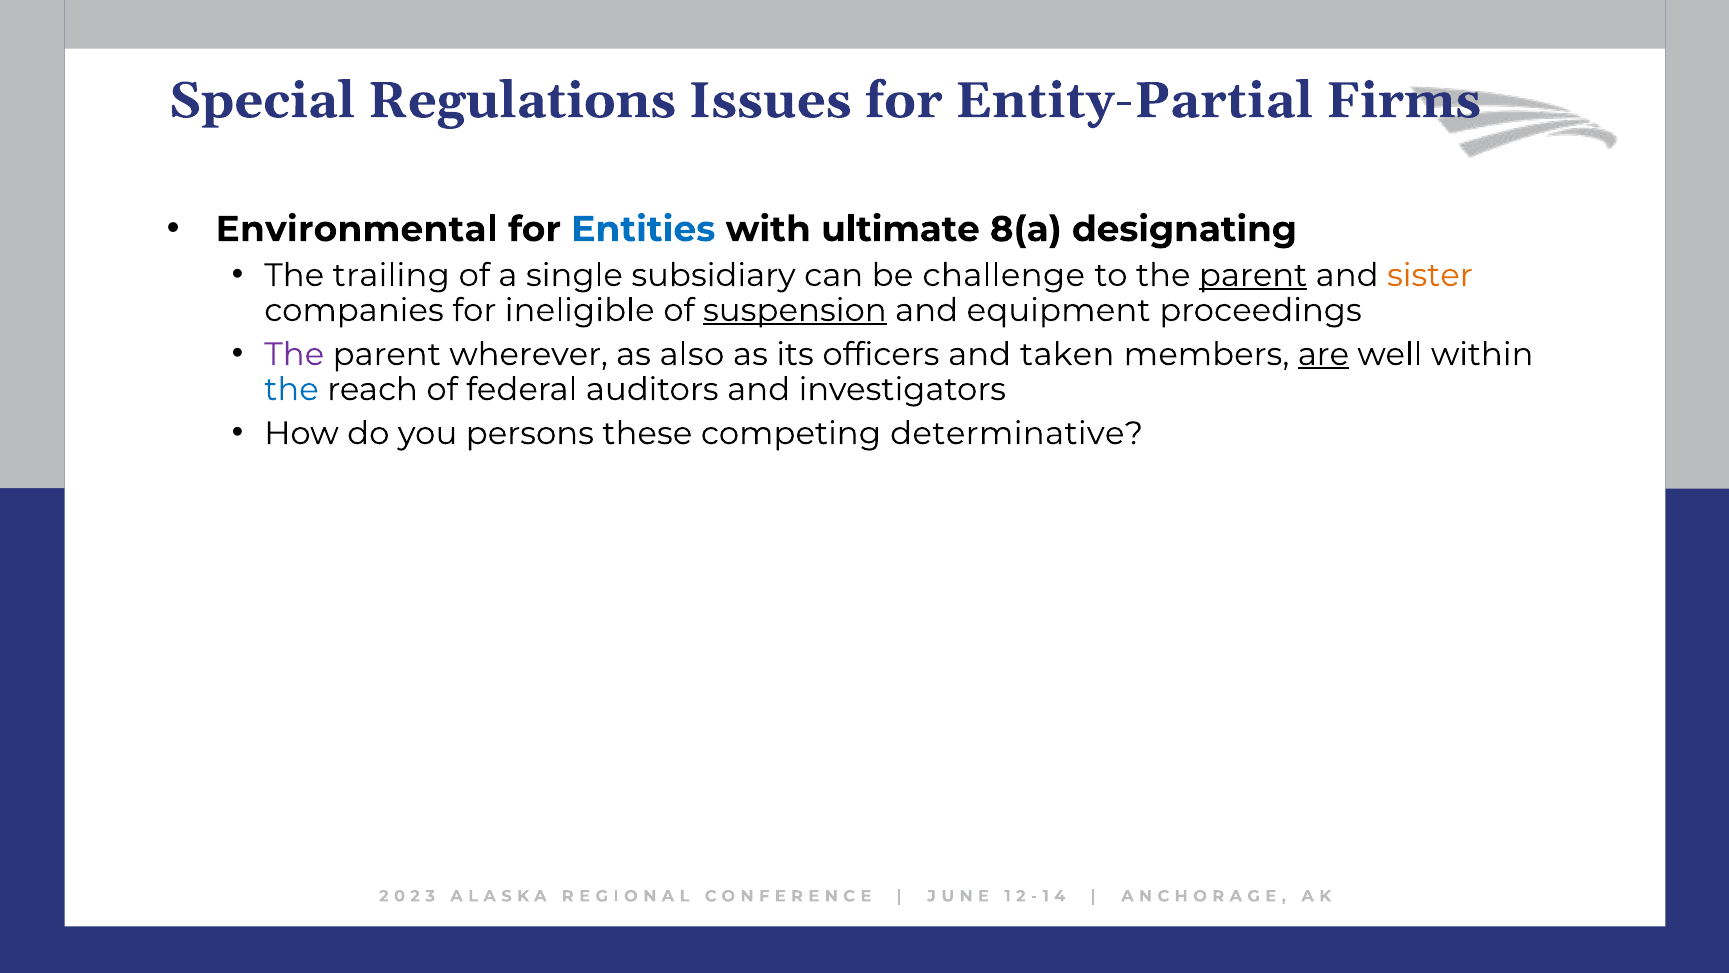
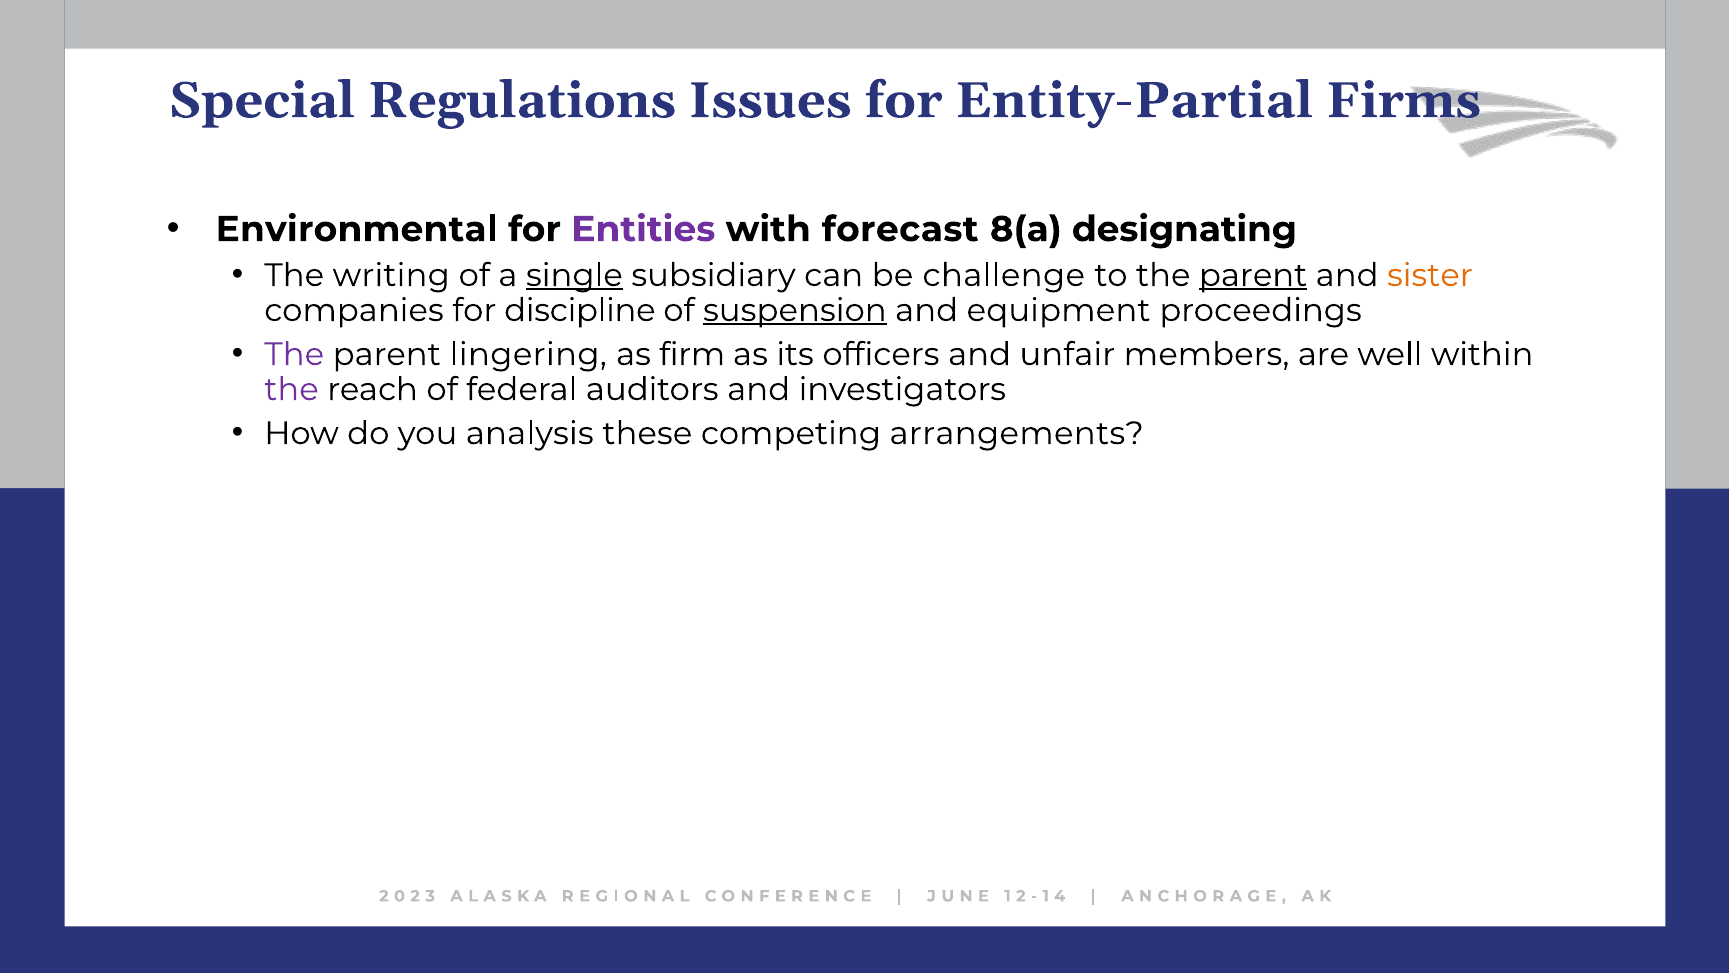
Entities colour: blue -> purple
ultimate: ultimate -> forecast
trailing: trailing -> writing
single underline: none -> present
ineligible: ineligible -> discipline
wherever: wherever -> lingering
also: also -> firm
taken: taken -> unfair
are underline: present -> none
the at (291, 389) colour: blue -> purple
persons: persons -> analysis
determinative: determinative -> arrangements
